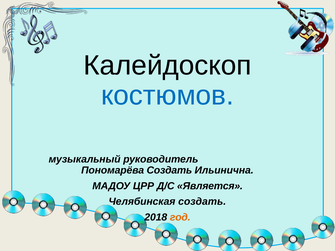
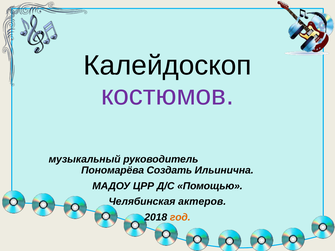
костюмов colour: blue -> purple
Является: Является -> Помощью
Челябинская создать: создать -> актеров
